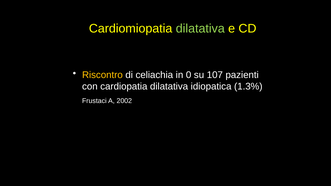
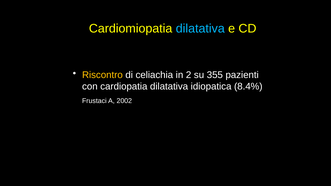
dilatativa at (200, 29) colour: light green -> light blue
0: 0 -> 2
107: 107 -> 355
1.3%: 1.3% -> 8.4%
